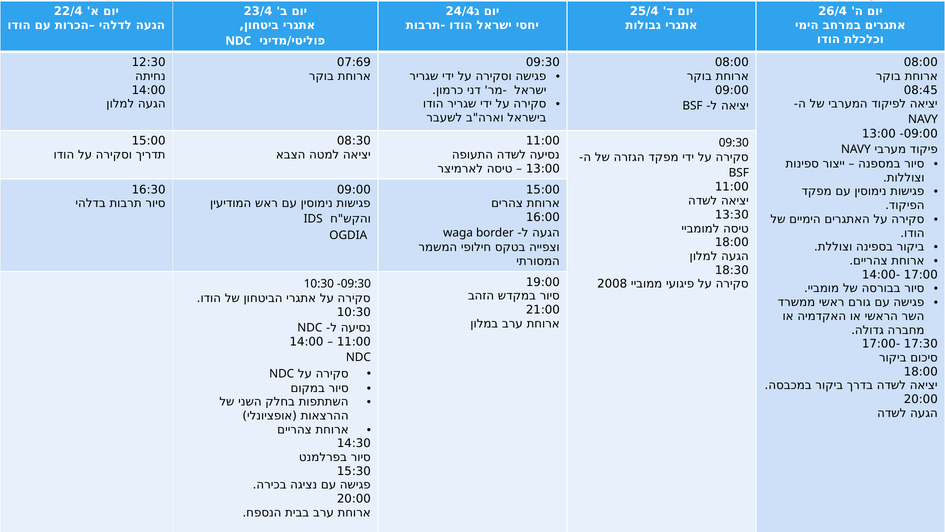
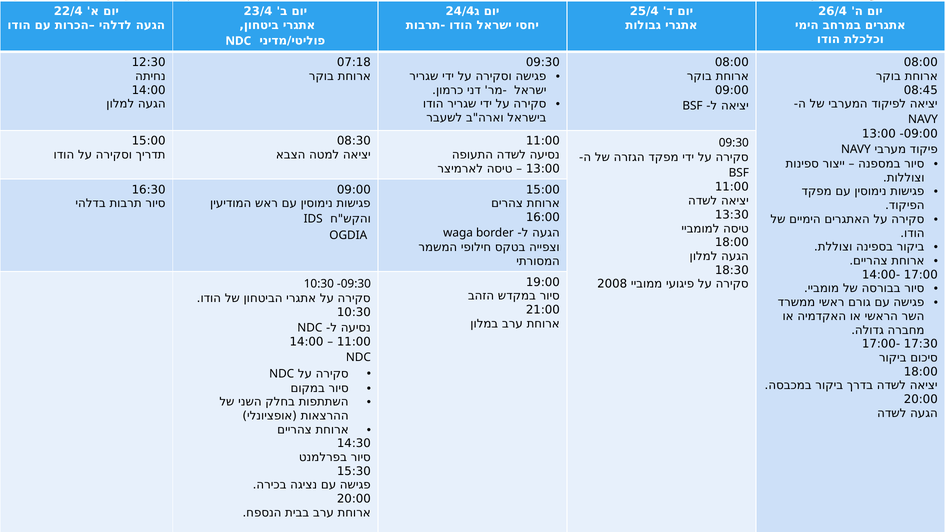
07:69: 07:69 -> 07:18
